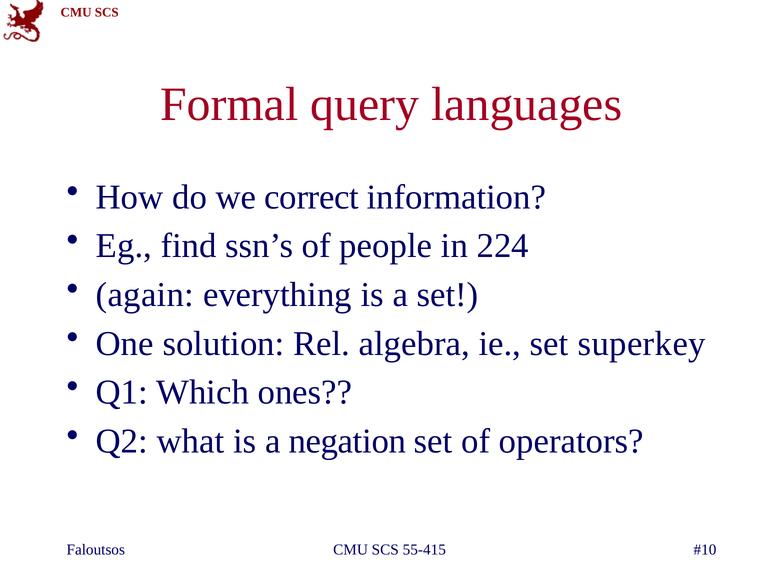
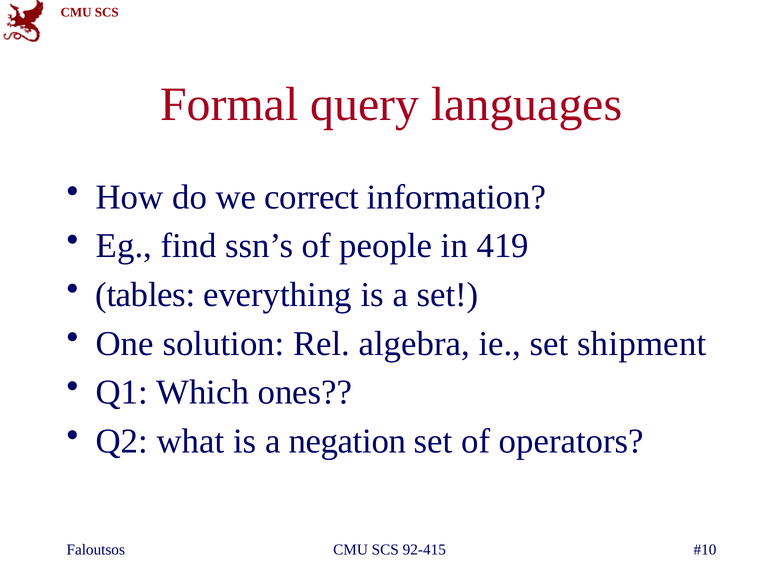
224: 224 -> 419
again: again -> tables
superkey: superkey -> shipment
55-415: 55-415 -> 92-415
